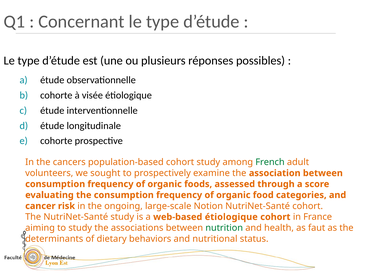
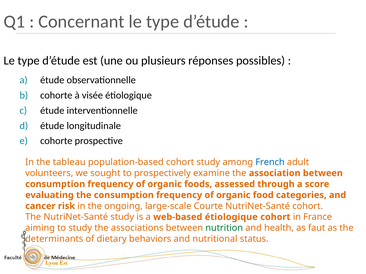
cancers: cancers -> tableau
French colour: green -> blue
Notion: Notion -> Courte
